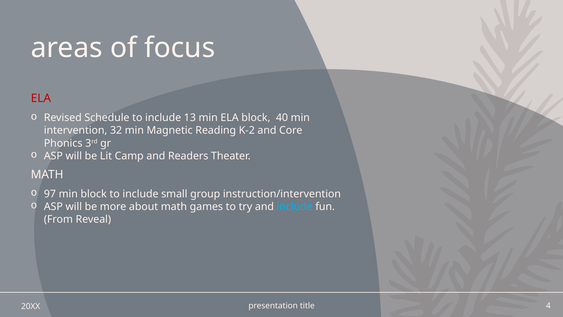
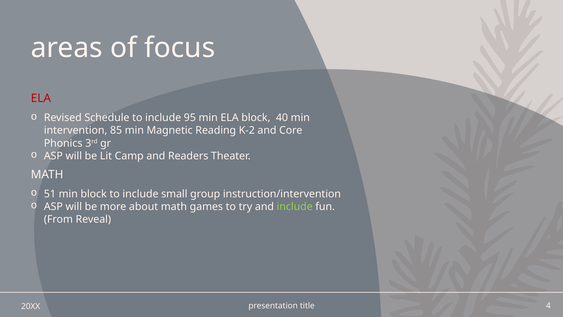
13: 13 -> 95
32: 32 -> 85
97: 97 -> 51
include at (295, 206) colour: light blue -> light green
